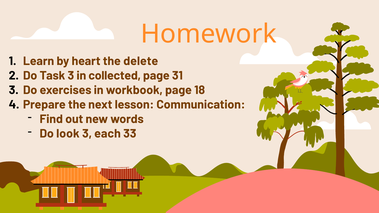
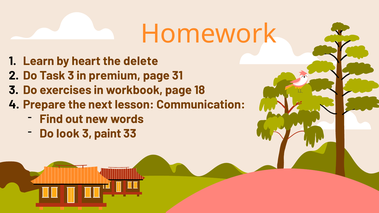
collected: collected -> premium
each: each -> paint
